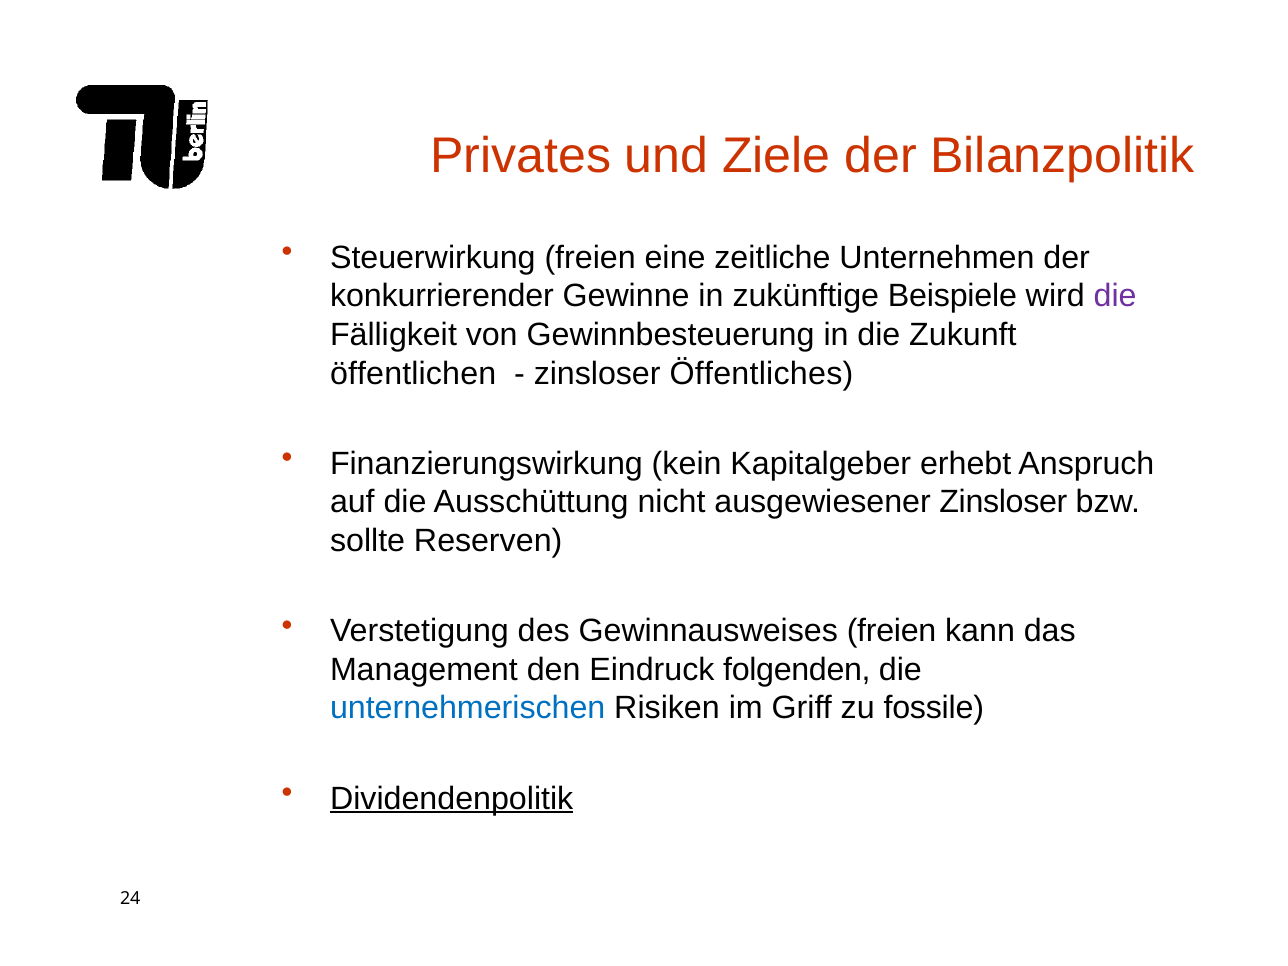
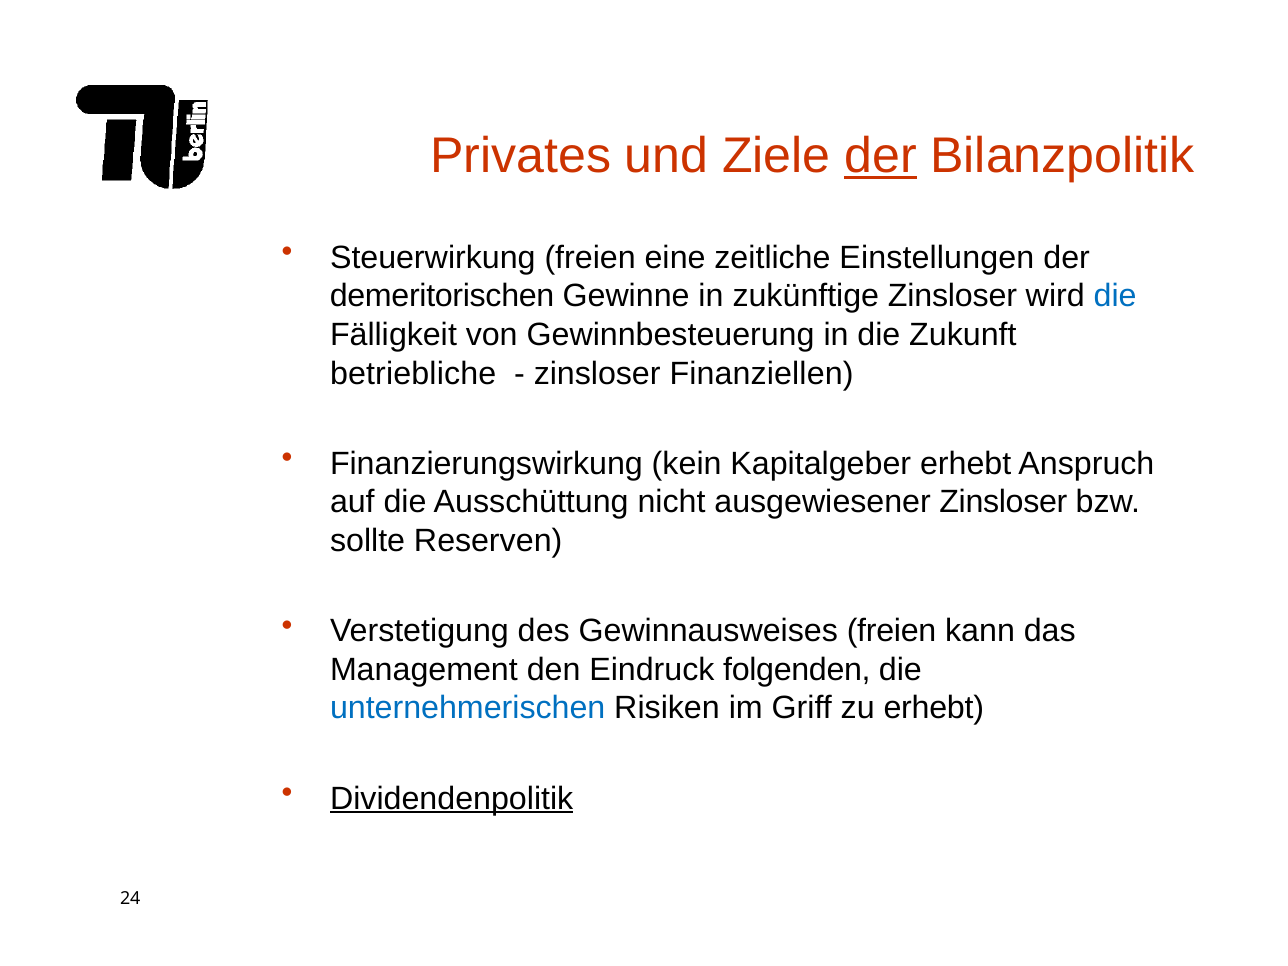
der at (881, 156) underline: none -> present
Unternehmen: Unternehmen -> Einstellungen
konkurrierender: konkurrierender -> demeritorischen
zukünftige Beispiele: Beispiele -> Zinsloser
die at (1115, 296) colour: purple -> blue
öffentlichen: öffentlichen -> betriebliche
Öffentliches: Öffentliches -> Finanziellen
zu fossile: fossile -> erhebt
